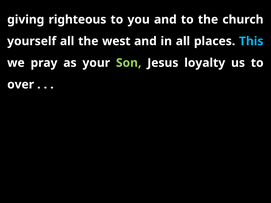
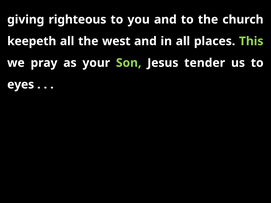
yourself: yourself -> keepeth
This colour: light blue -> light green
loyalty: loyalty -> tender
over: over -> eyes
